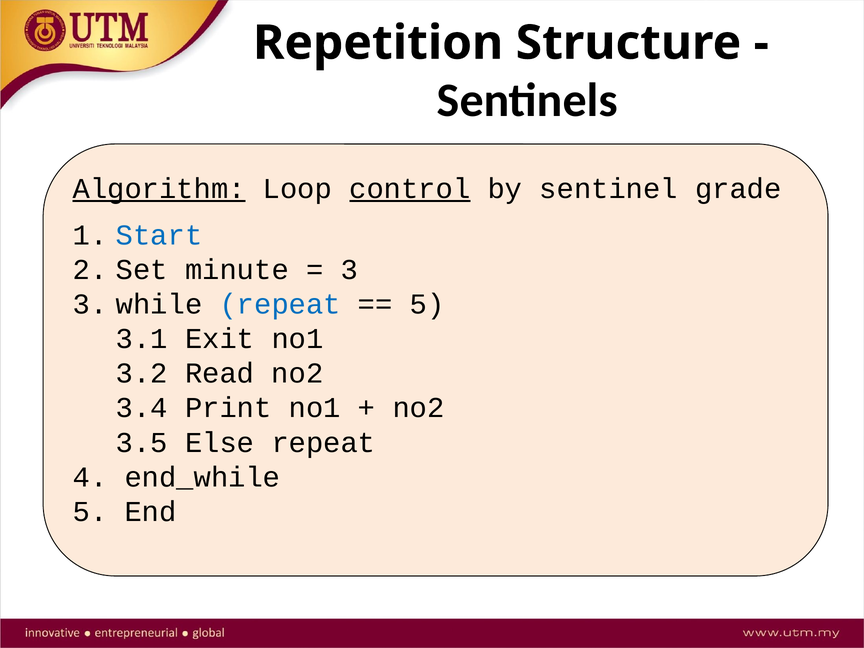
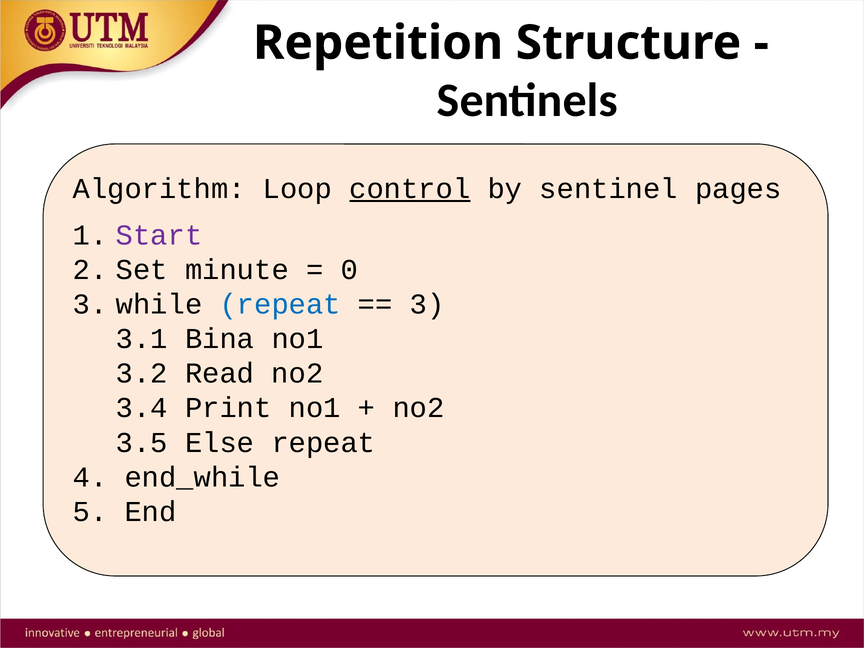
Algorithm underline: present -> none
grade: grade -> pages
Start colour: blue -> purple
3 at (349, 270): 3 -> 0
5 at (427, 304): 5 -> 3
Exit: Exit -> Bina
